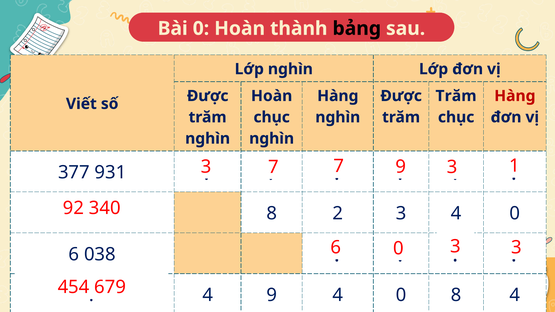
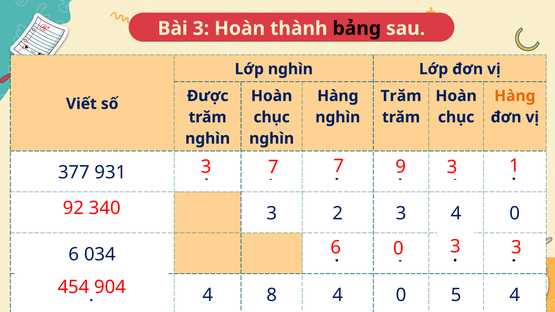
Bài 0: 0 -> 3
Được at (401, 96): Được -> Trăm
Trăm at (456, 96): Trăm -> Hoàn
Hàng at (515, 96) colour: red -> orange
8 at (272, 214): 8 -> 3
038: 038 -> 034
679: 679 -> 904
4 9: 9 -> 8
0 8: 8 -> 5
